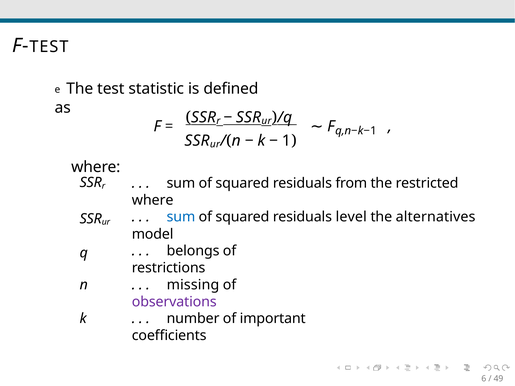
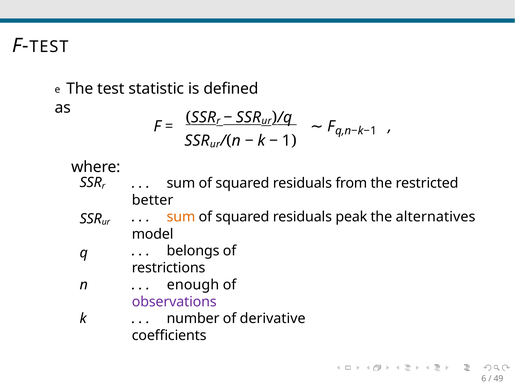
where at (153, 200): where -> better
sum at (181, 217) colour: blue -> orange
level: level -> peak
missing: missing -> enough
important: important -> derivative
